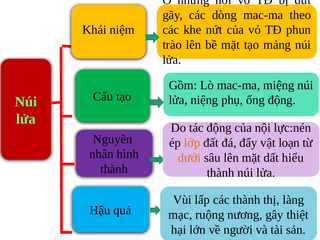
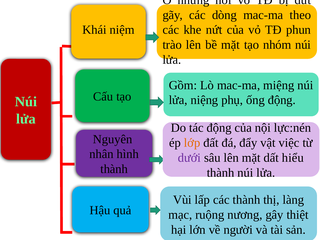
mảng: mảng -> nhóm
loạn: loạn -> việc
dưới colour: orange -> purple
